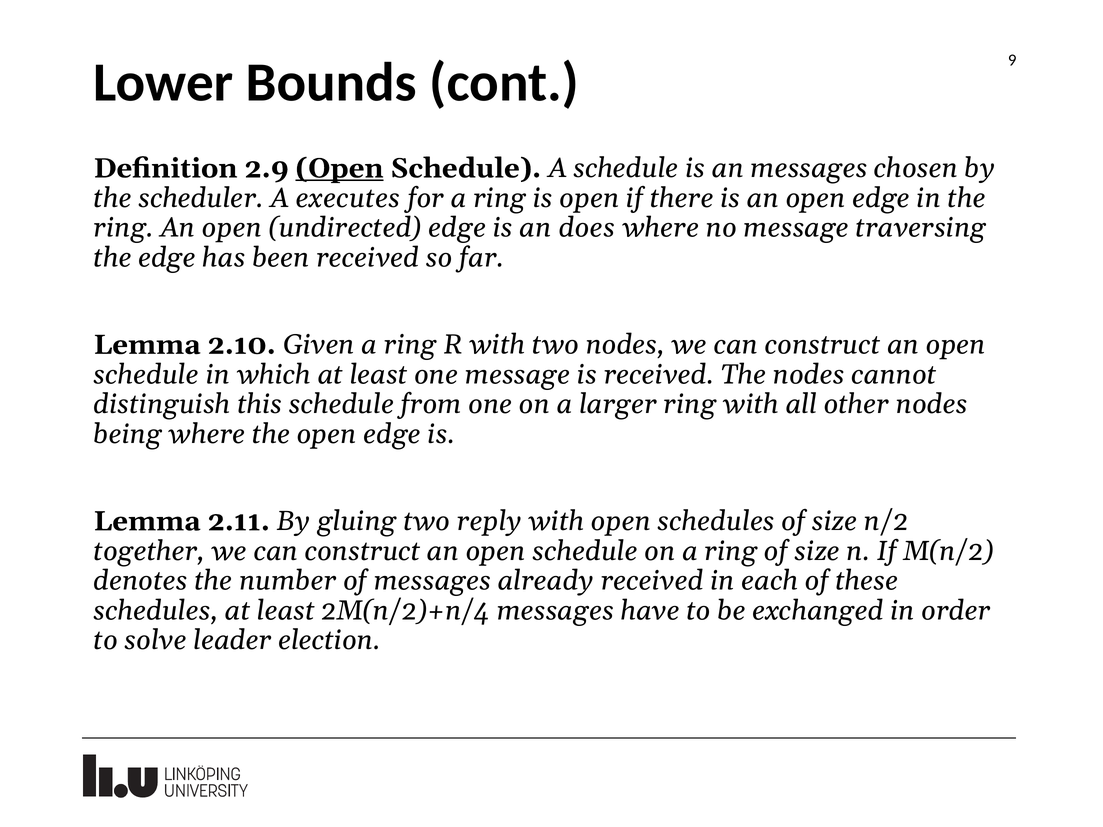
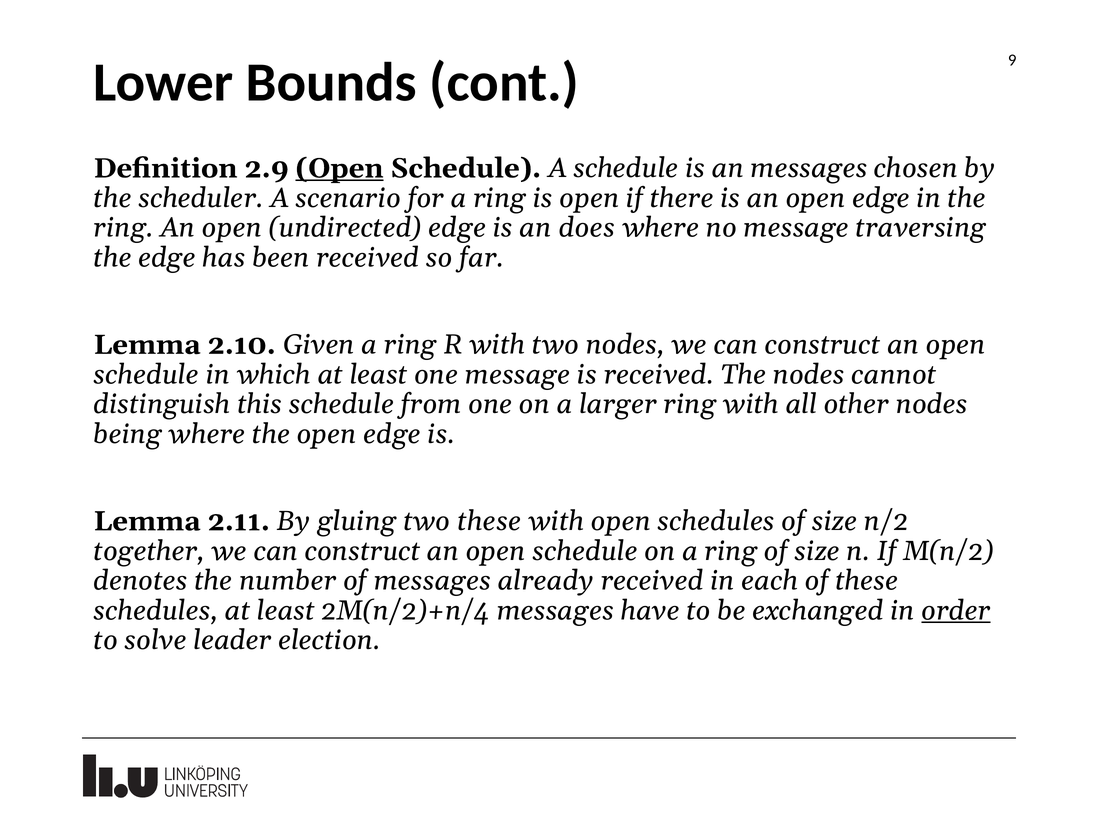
executes: executes -> scenario
two reply: reply -> these
order underline: none -> present
